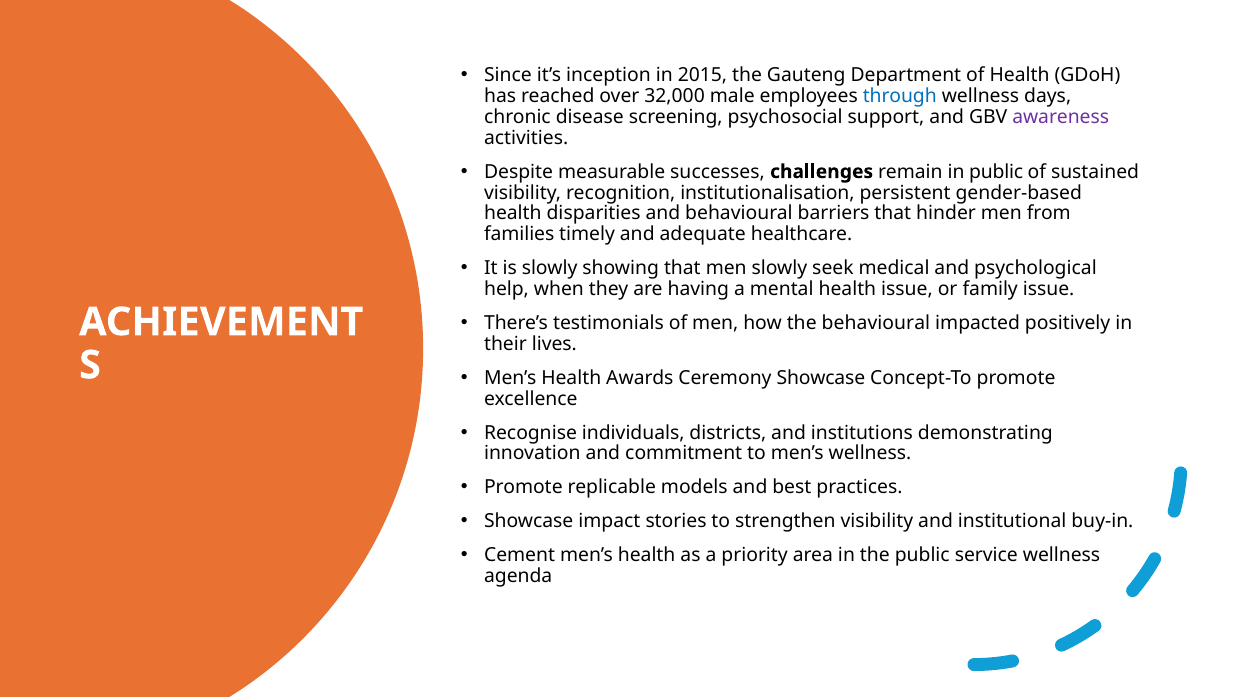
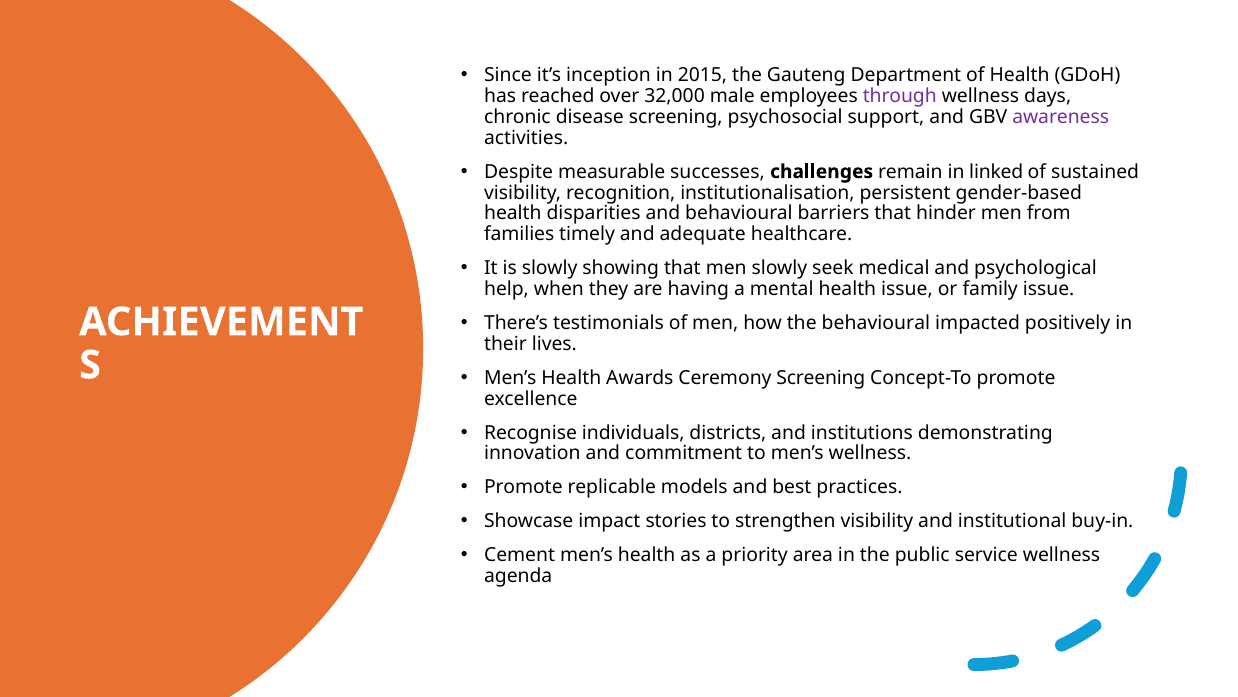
through colour: blue -> purple
in public: public -> linked
Ceremony Showcase: Showcase -> Screening
